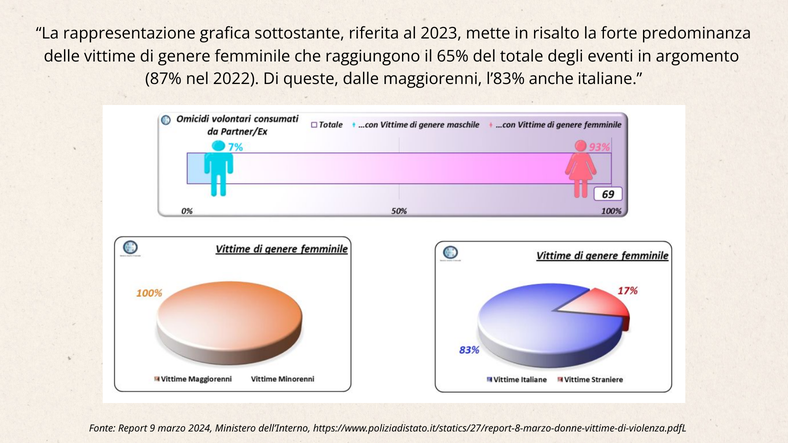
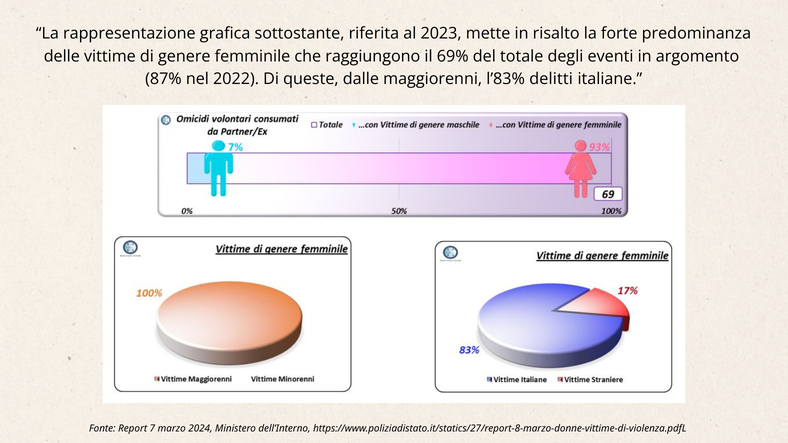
65%: 65% -> 69%
anche: anche -> delitti
9: 9 -> 7
